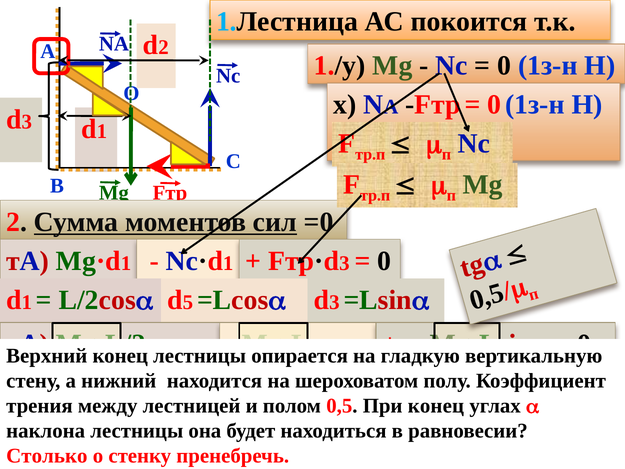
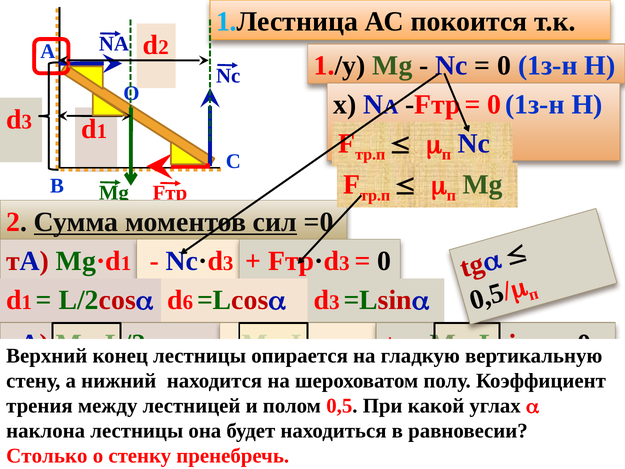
1 at (228, 263): 1 -> 3
5 at (188, 302): 5 -> 6
При конец: конец -> какой
